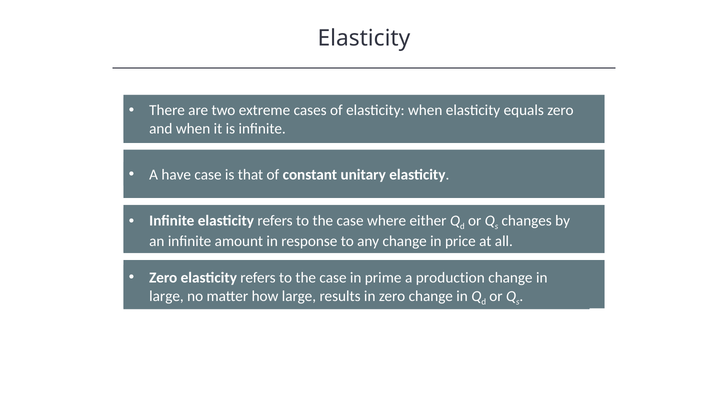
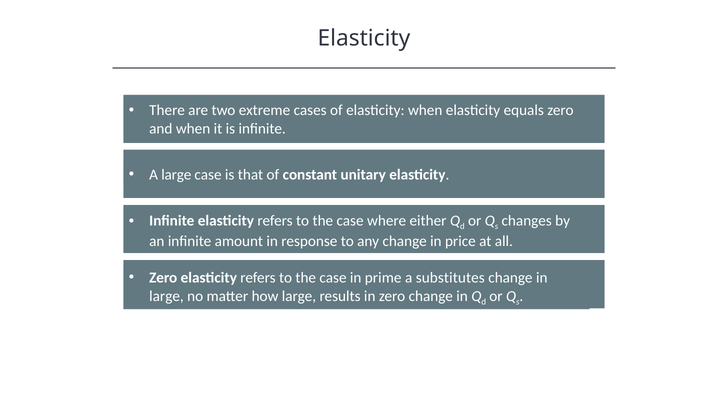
A have: have -> large
production: production -> substitutes
